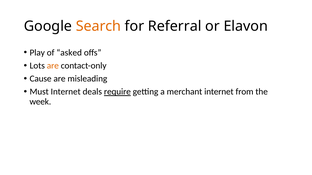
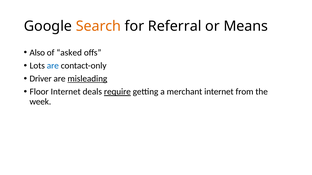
Elavon: Elavon -> Means
Play: Play -> Also
are at (53, 66) colour: orange -> blue
Cause: Cause -> Driver
misleading underline: none -> present
Must: Must -> Floor
